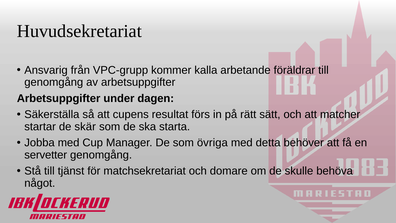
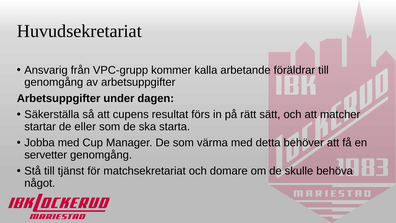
skär: skär -> eller
övriga: övriga -> värma
